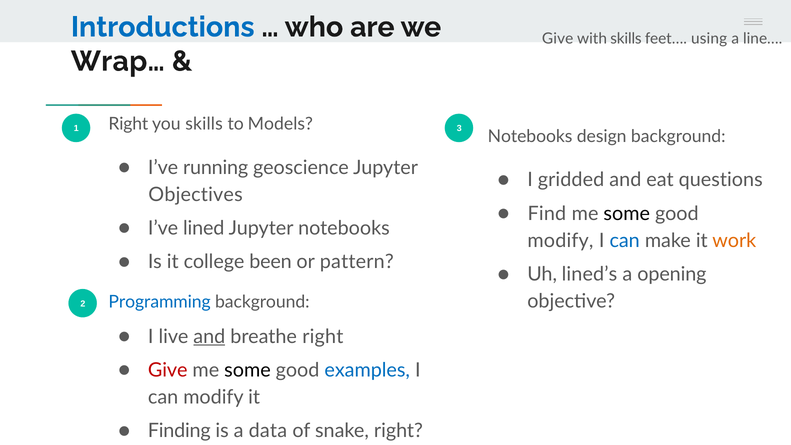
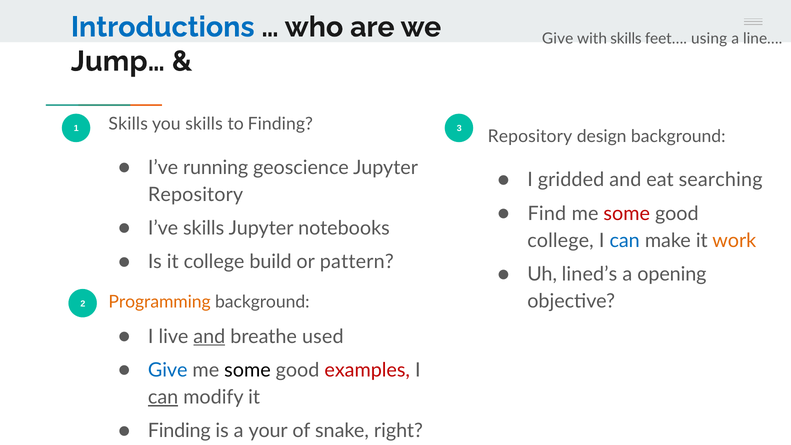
Wrap…: Wrap… -> Jump…
1 Right: Right -> Skills
to Models: Models -> Finding
Notebooks at (530, 137): Notebooks -> Repository
questions: questions -> searching
Objectives at (196, 194): Objectives -> Repository
some at (627, 214) colour: black -> red
I’ve lined: lined -> skills
modify at (560, 241): modify -> college
been: been -> build
Programming colour: blue -> orange
breathe right: right -> used
Give at (168, 370) colour: red -> blue
examples colour: blue -> red
can at (163, 397) underline: none -> present
data: data -> your
